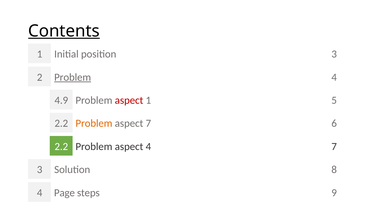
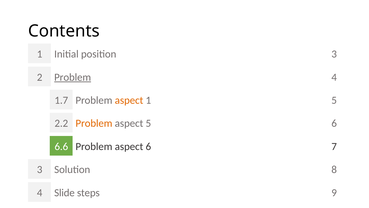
Contents underline: present -> none
4.9: 4.9 -> 1.7
aspect at (129, 100) colour: red -> orange
aspect 7: 7 -> 5
2.2 at (61, 146): 2.2 -> 6.6
aspect 4: 4 -> 6
Page: Page -> Slide
